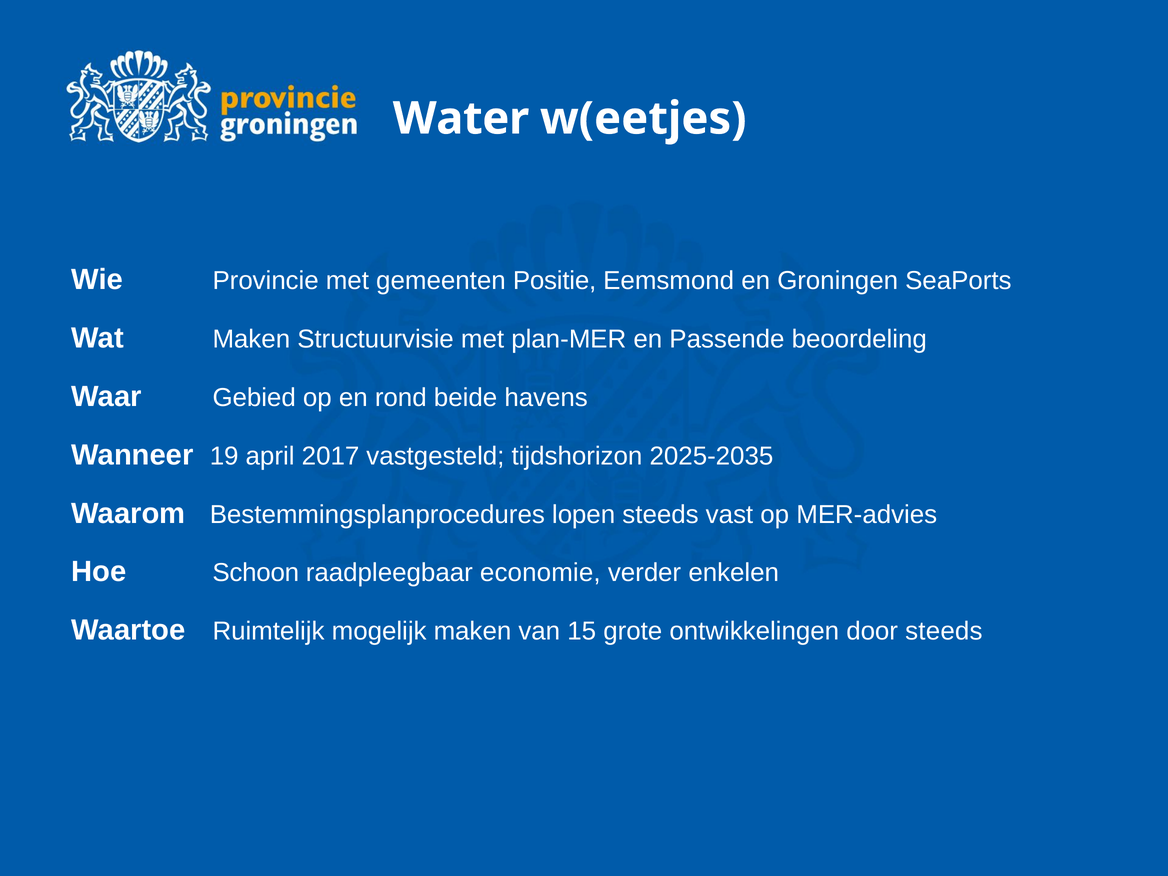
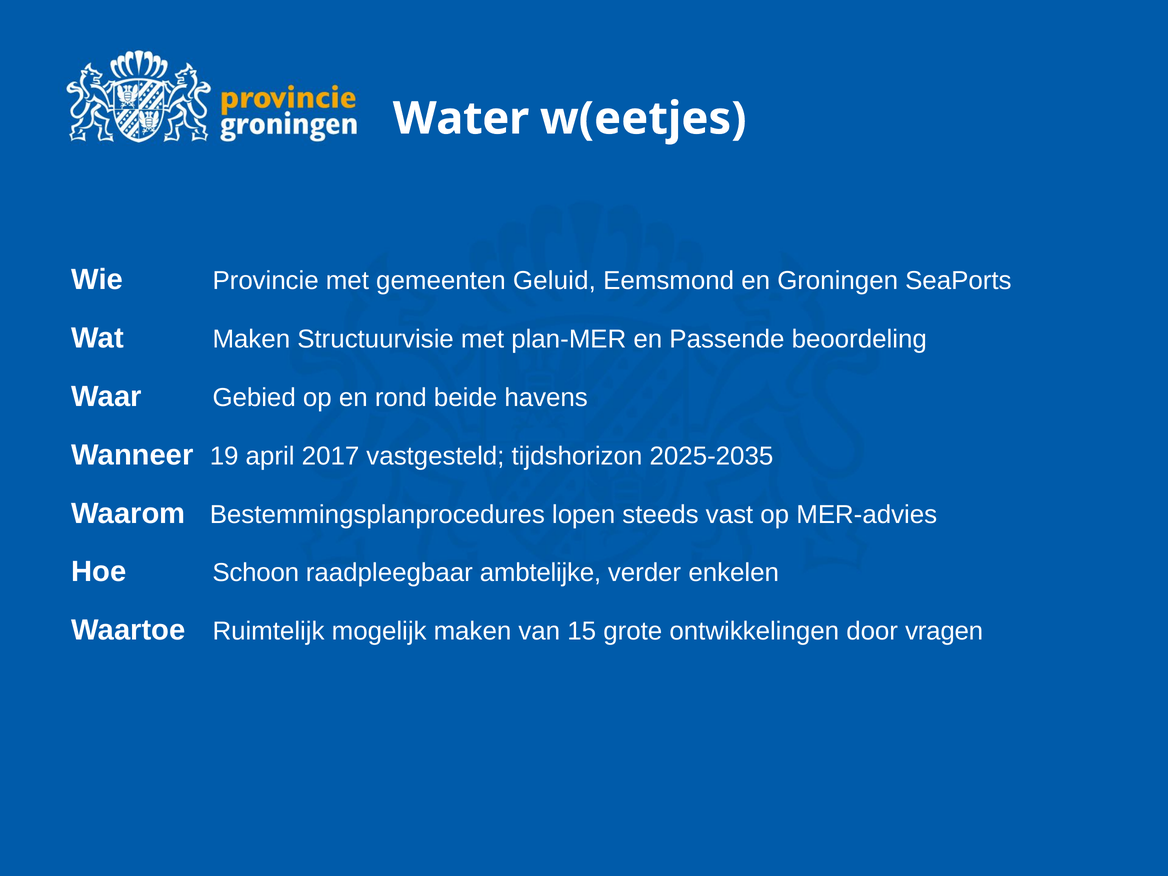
Positie: Positie -> Geluid
economie: economie -> ambtelijke
door steeds: steeds -> vragen
